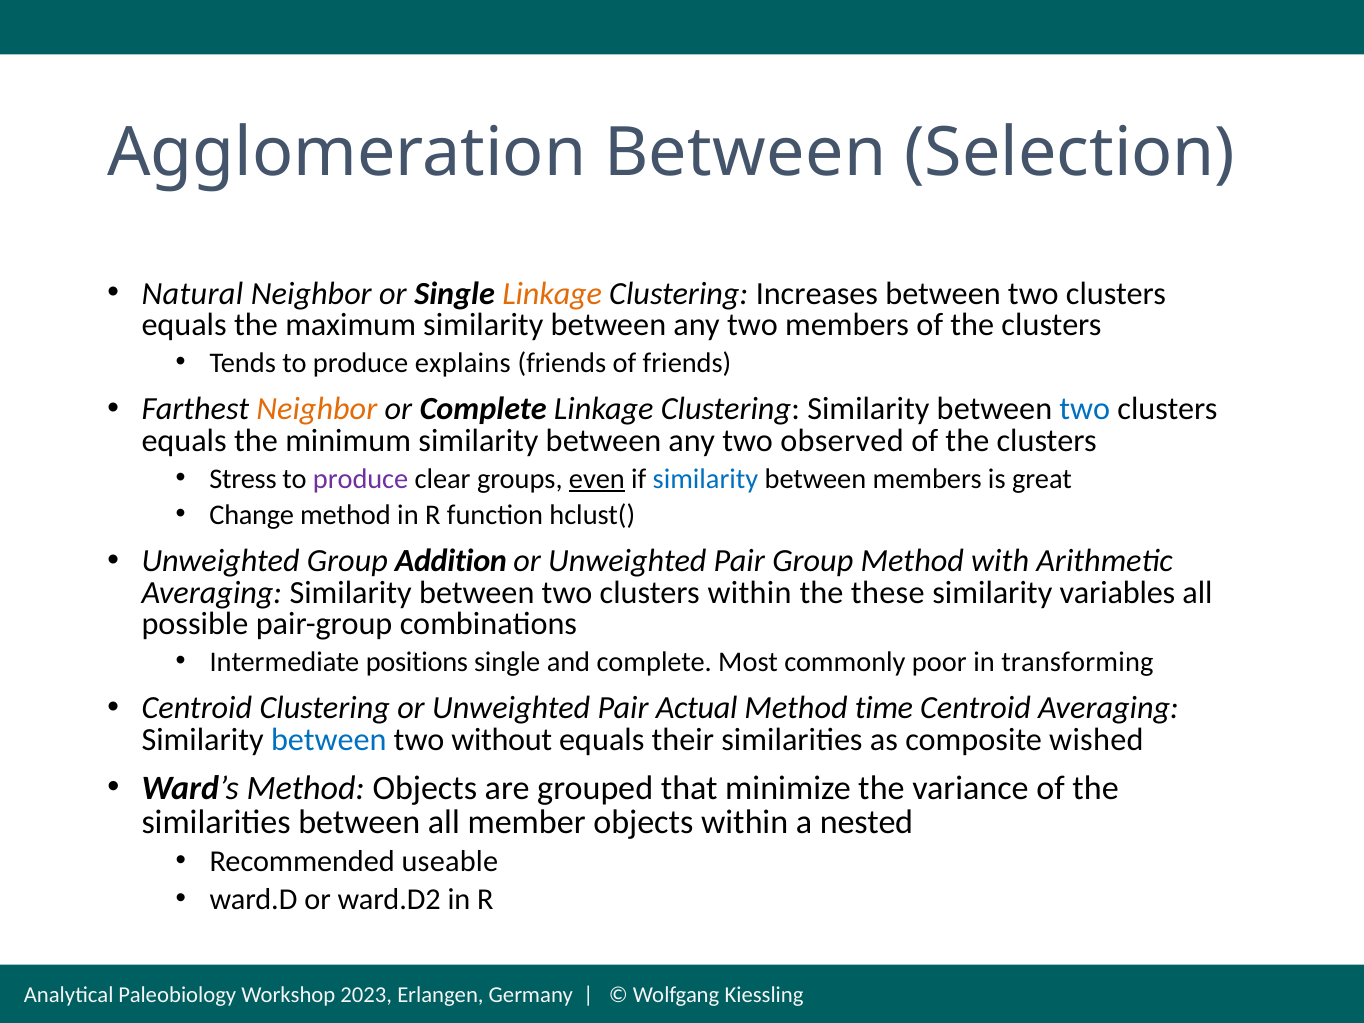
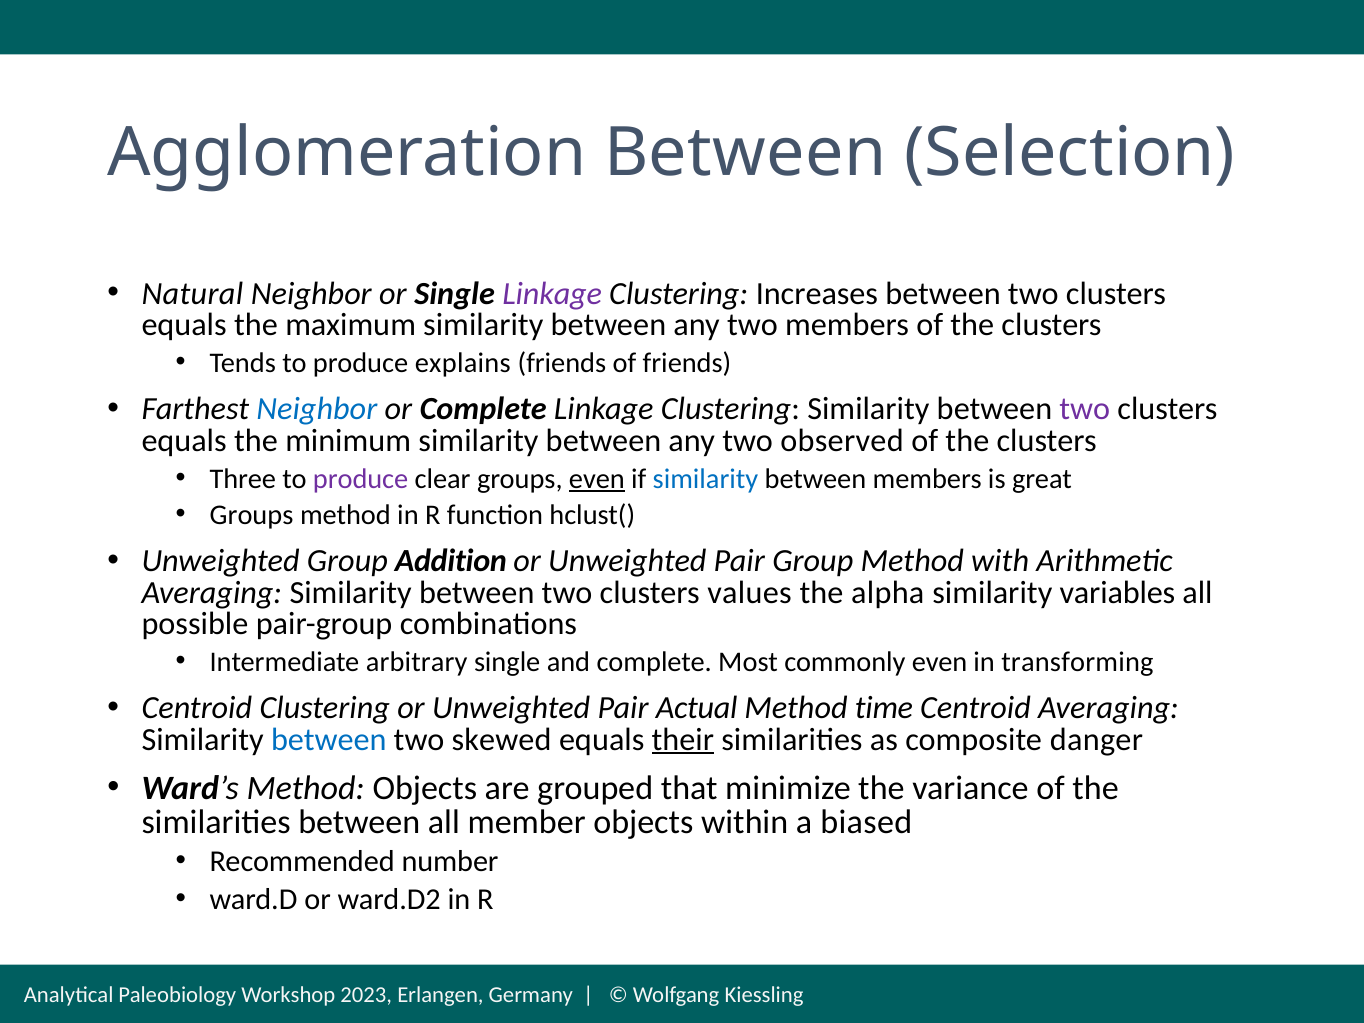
Linkage at (552, 294) colour: orange -> purple
Neighbor at (317, 409) colour: orange -> blue
two at (1085, 409) colour: blue -> purple
Stress: Stress -> Three
Change at (252, 515): Change -> Groups
clusters within: within -> values
these: these -> alpha
positions: positions -> arbitrary
commonly poor: poor -> even
without: without -> skewed
their underline: none -> present
wished: wished -> danger
nested: nested -> biased
useable: useable -> number
